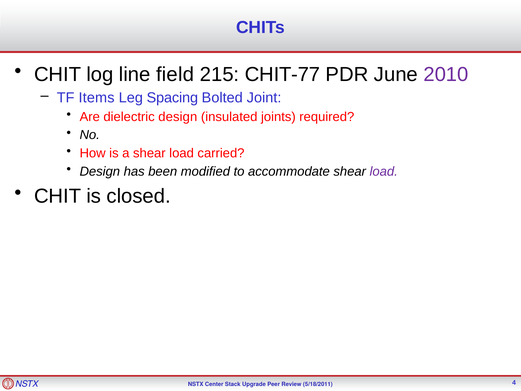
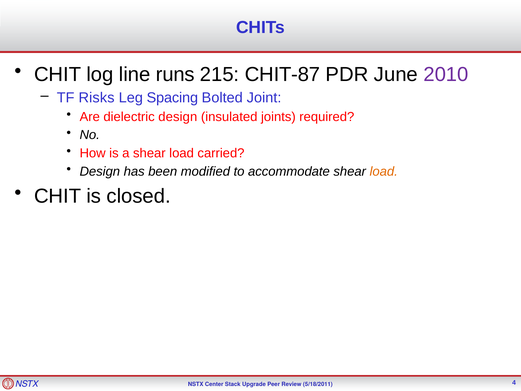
field: field -> runs
CHIT-77: CHIT-77 -> CHIT-87
Items: Items -> Risks
load at (384, 171) colour: purple -> orange
